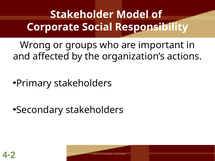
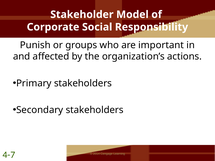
Wrong: Wrong -> Punish
4-2: 4-2 -> 4-7
